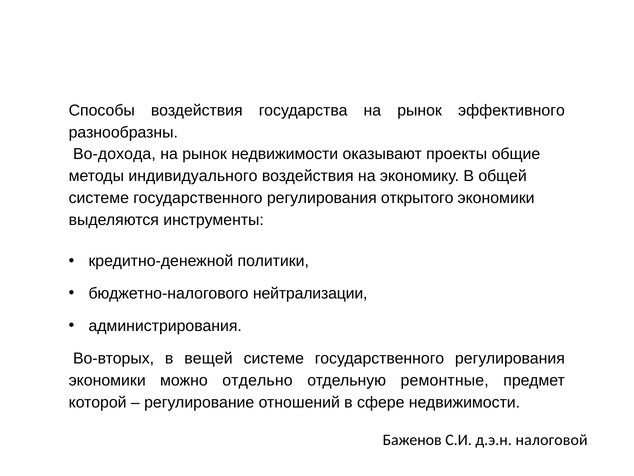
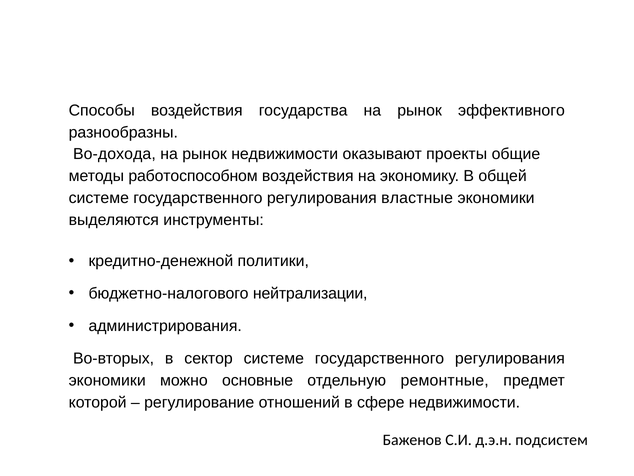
индивидуального: индивидуального -> работоспособном
открытого: открытого -> властные
вещей: вещей -> сектор
отдельно: отдельно -> основные
налоговой: налоговой -> подсистем
